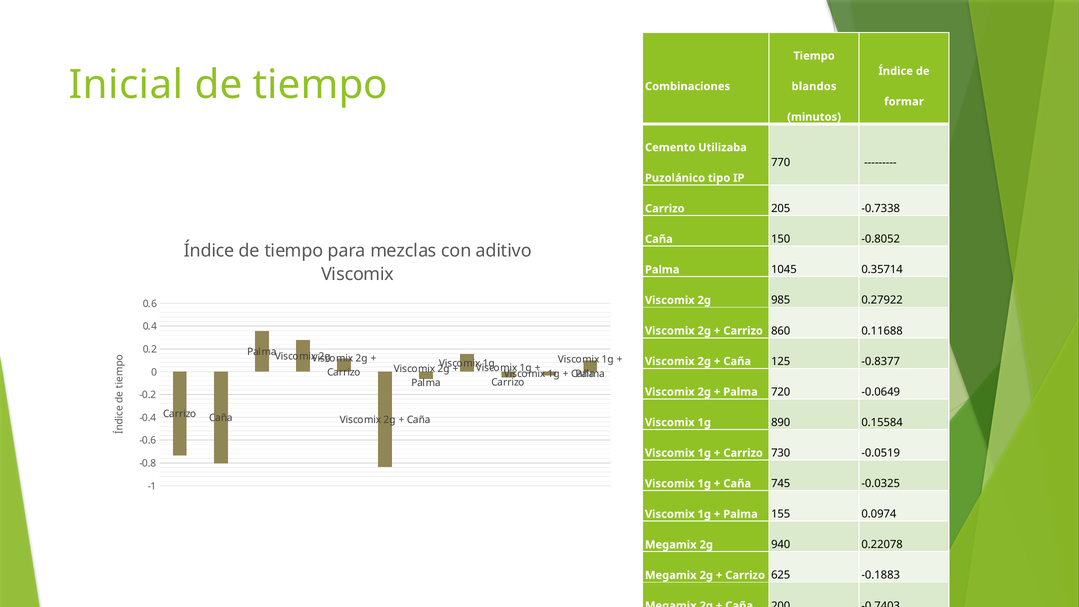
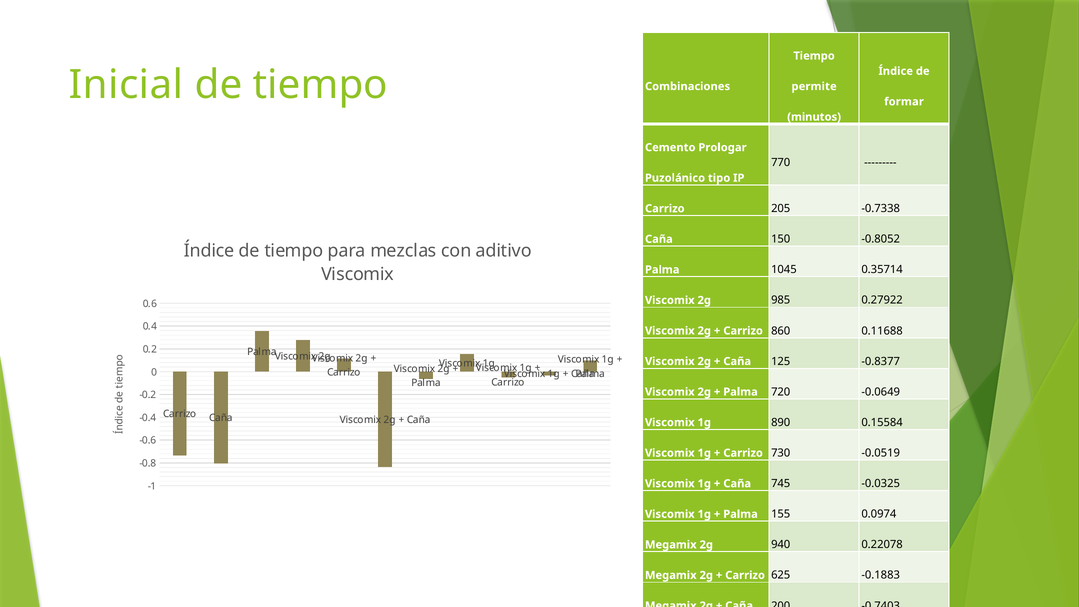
blandos: blandos -> permite
Utilizaba: Utilizaba -> Prologar
